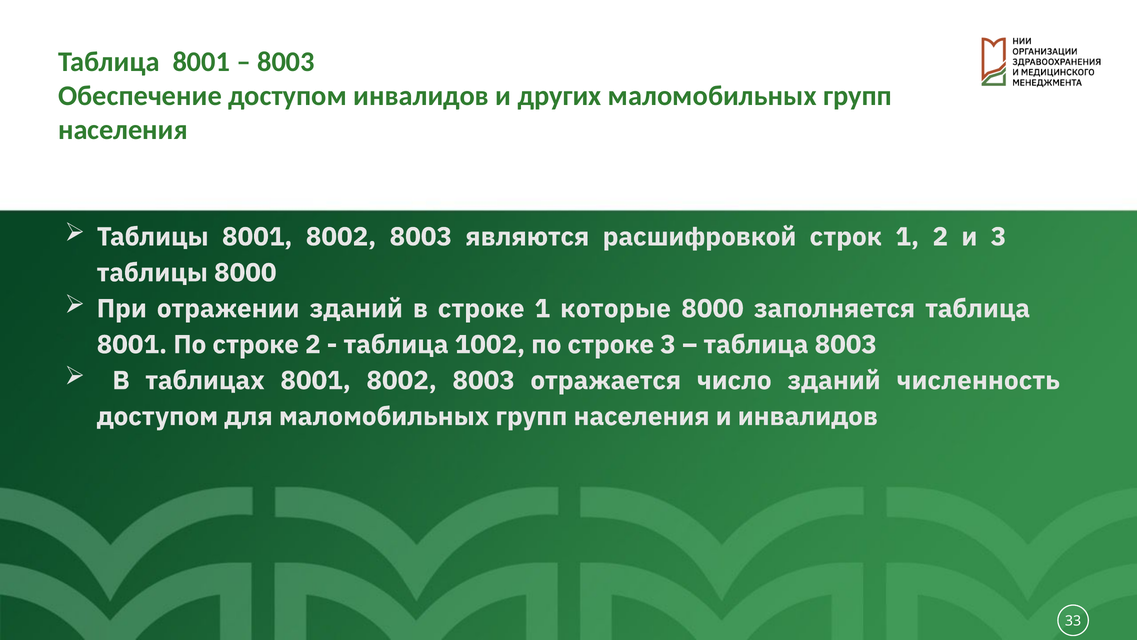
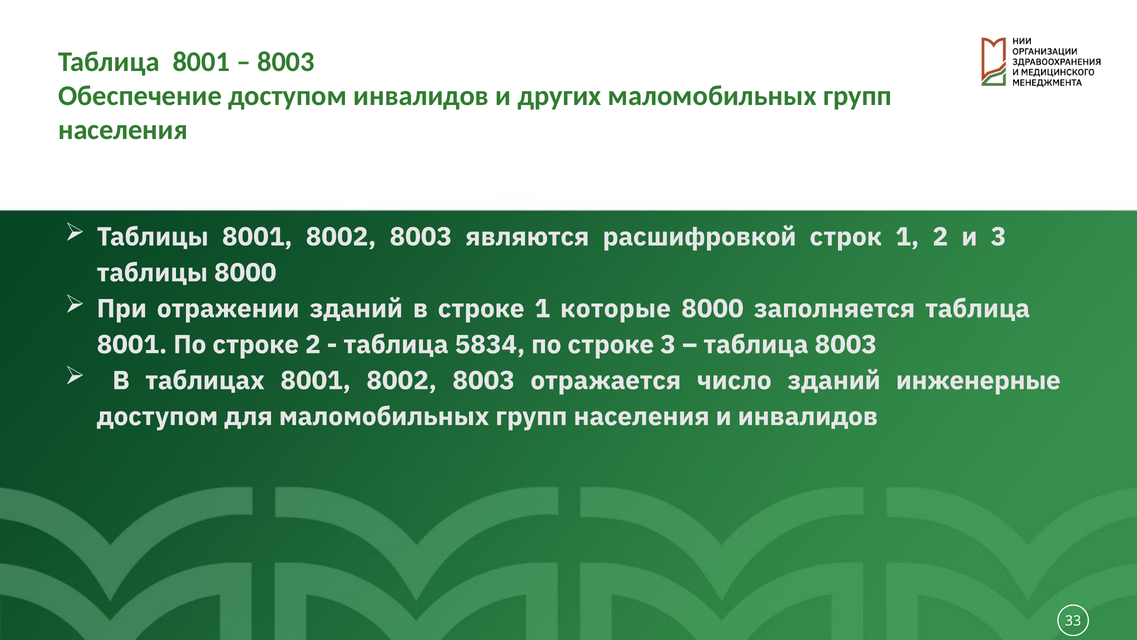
1002: 1002 -> 5834
численность: численность -> инженерные
